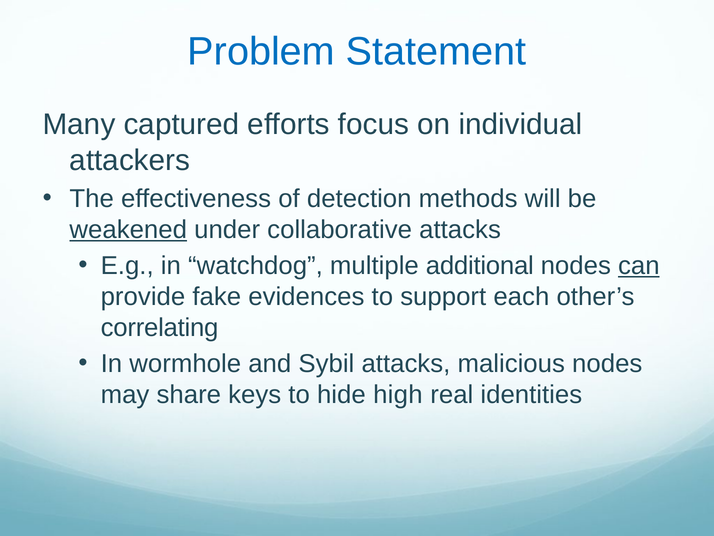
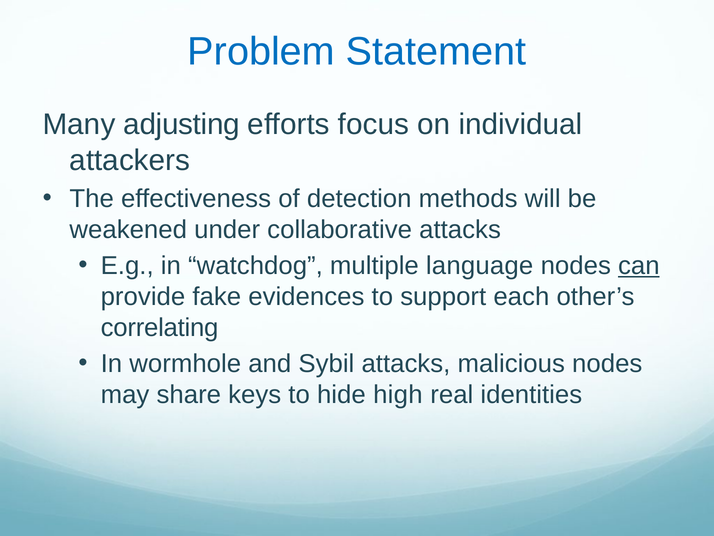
captured: captured -> adjusting
weakened underline: present -> none
additional: additional -> language
